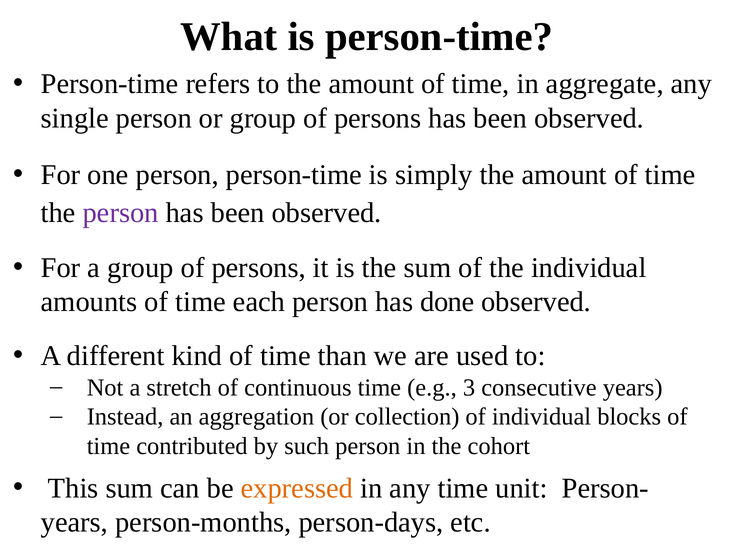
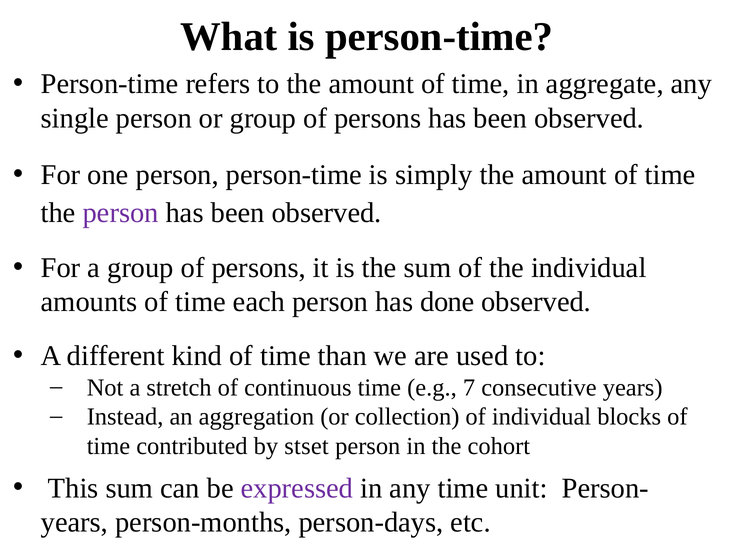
3: 3 -> 7
such: such -> stset
expressed colour: orange -> purple
